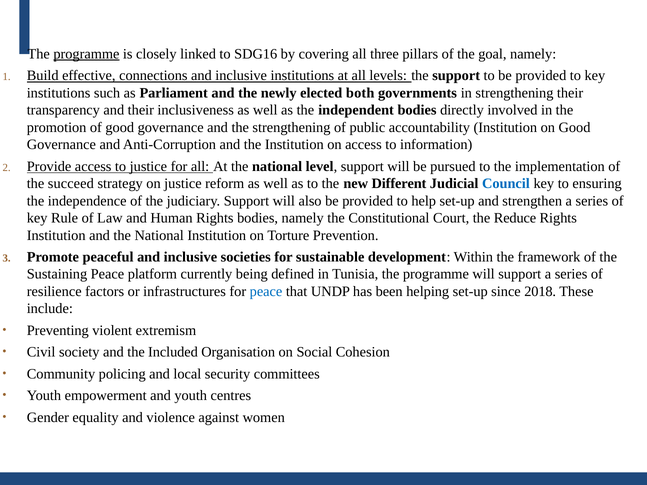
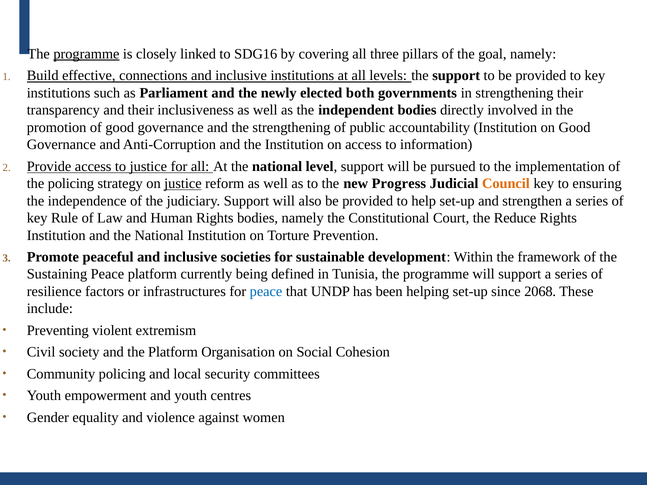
the succeed: succeed -> policing
justice at (183, 184) underline: none -> present
Different: Different -> Progress
Council colour: blue -> orange
2018: 2018 -> 2068
the Included: Included -> Platform
